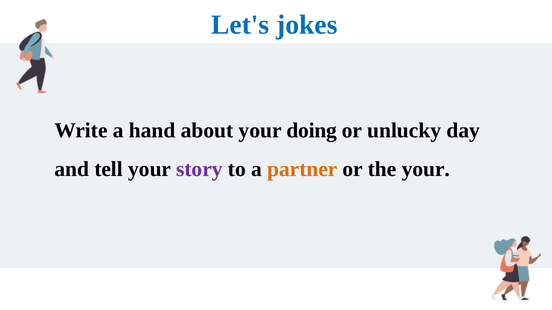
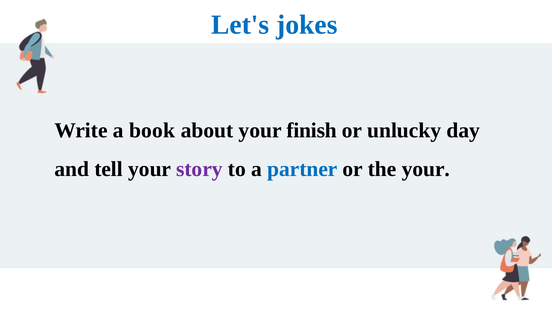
hand: hand -> book
doing: doing -> finish
partner colour: orange -> blue
